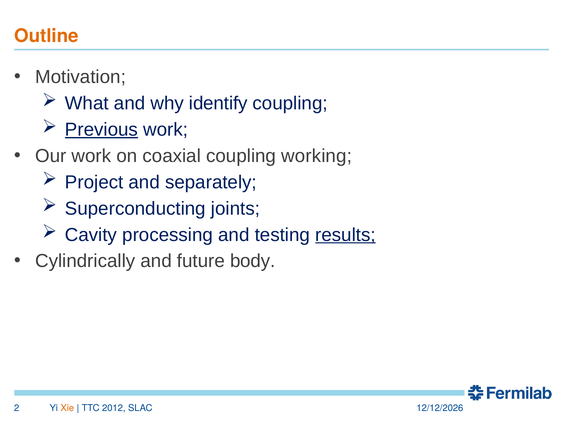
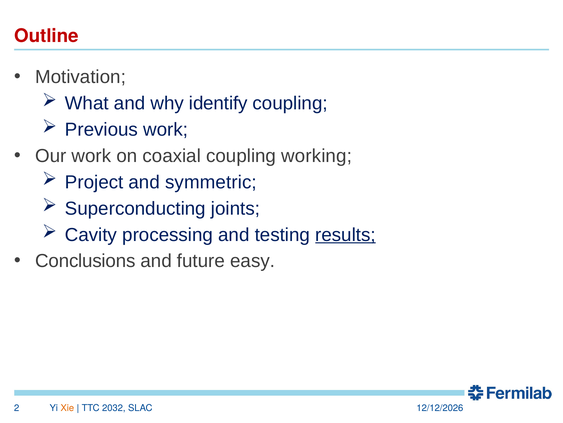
Outline colour: orange -> red
Previous underline: present -> none
separately: separately -> symmetric
Cylindrically: Cylindrically -> Conclusions
body: body -> easy
2012: 2012 -> 2032
